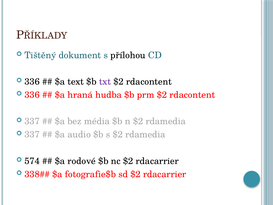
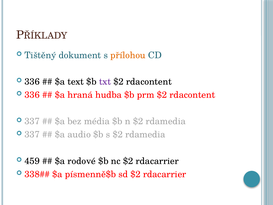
přílohou colour: black -> orange
574: 574 -> 459
fotografie$b: fotografie$b -> písmenně$b
